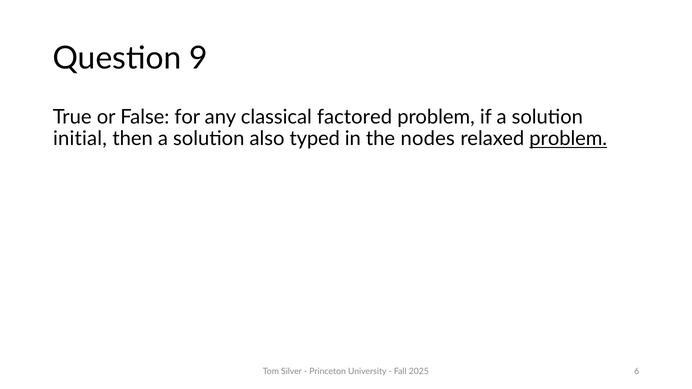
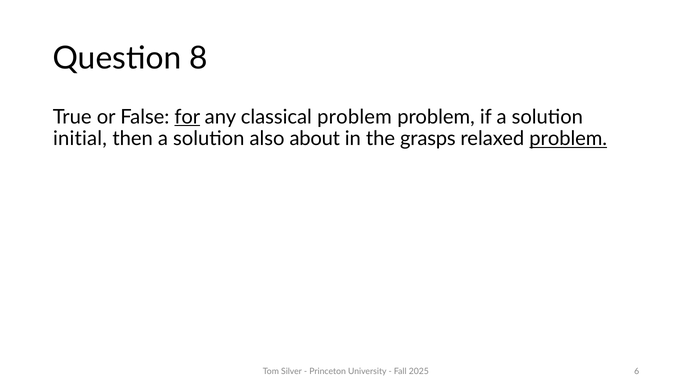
9: 9 -> 8
for underline: none -> present
classical factored: factored -> problem
typed: typed -> about
nodes: nodes -> grasps
